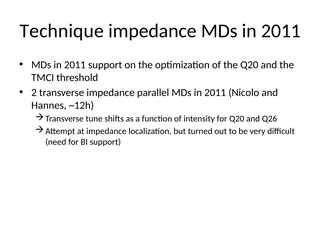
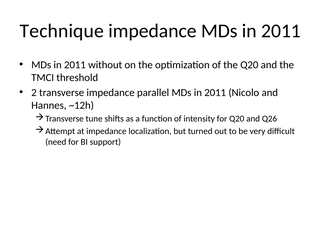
2011 support: support -> without
